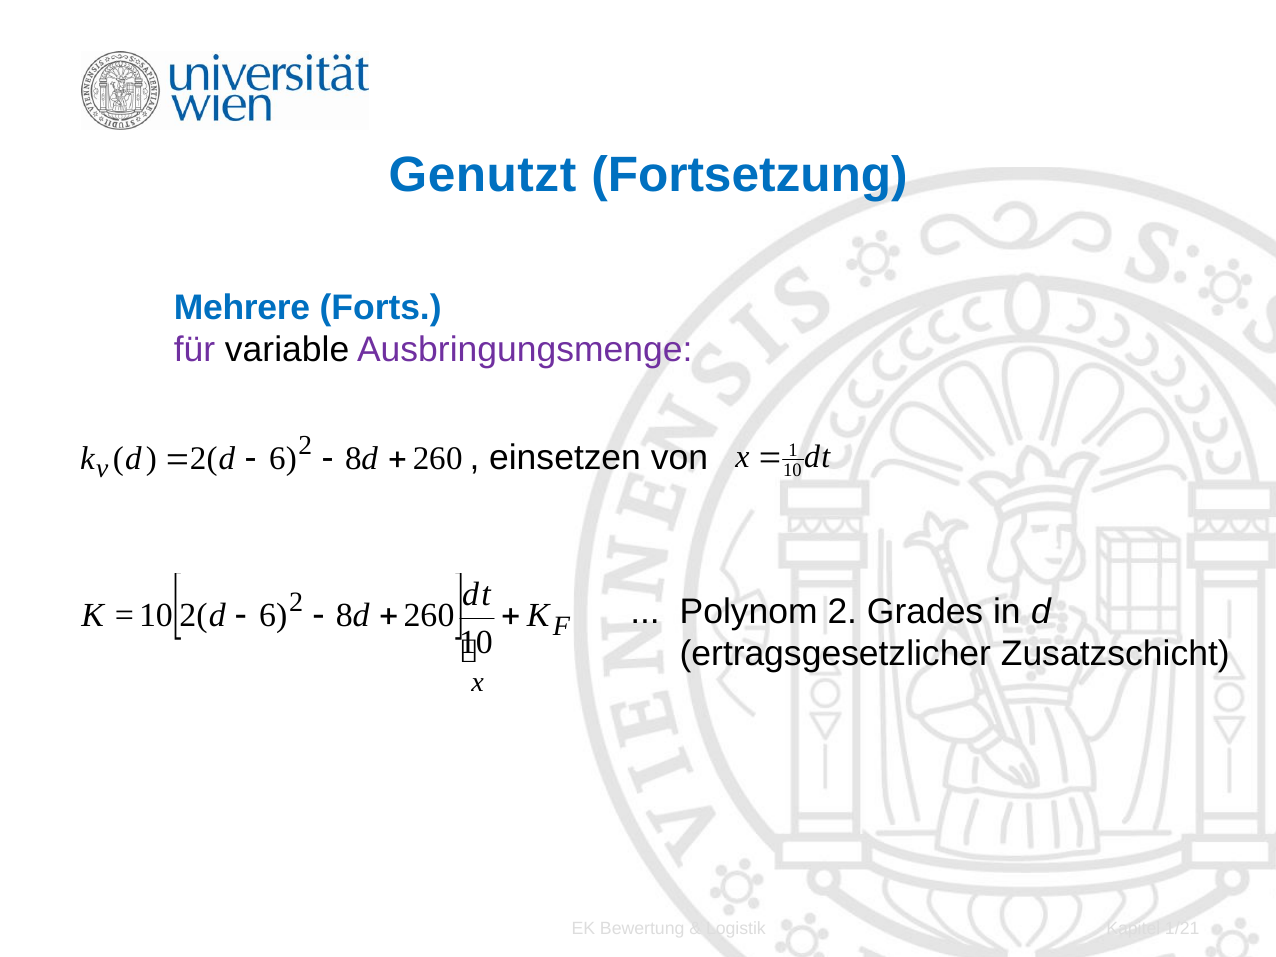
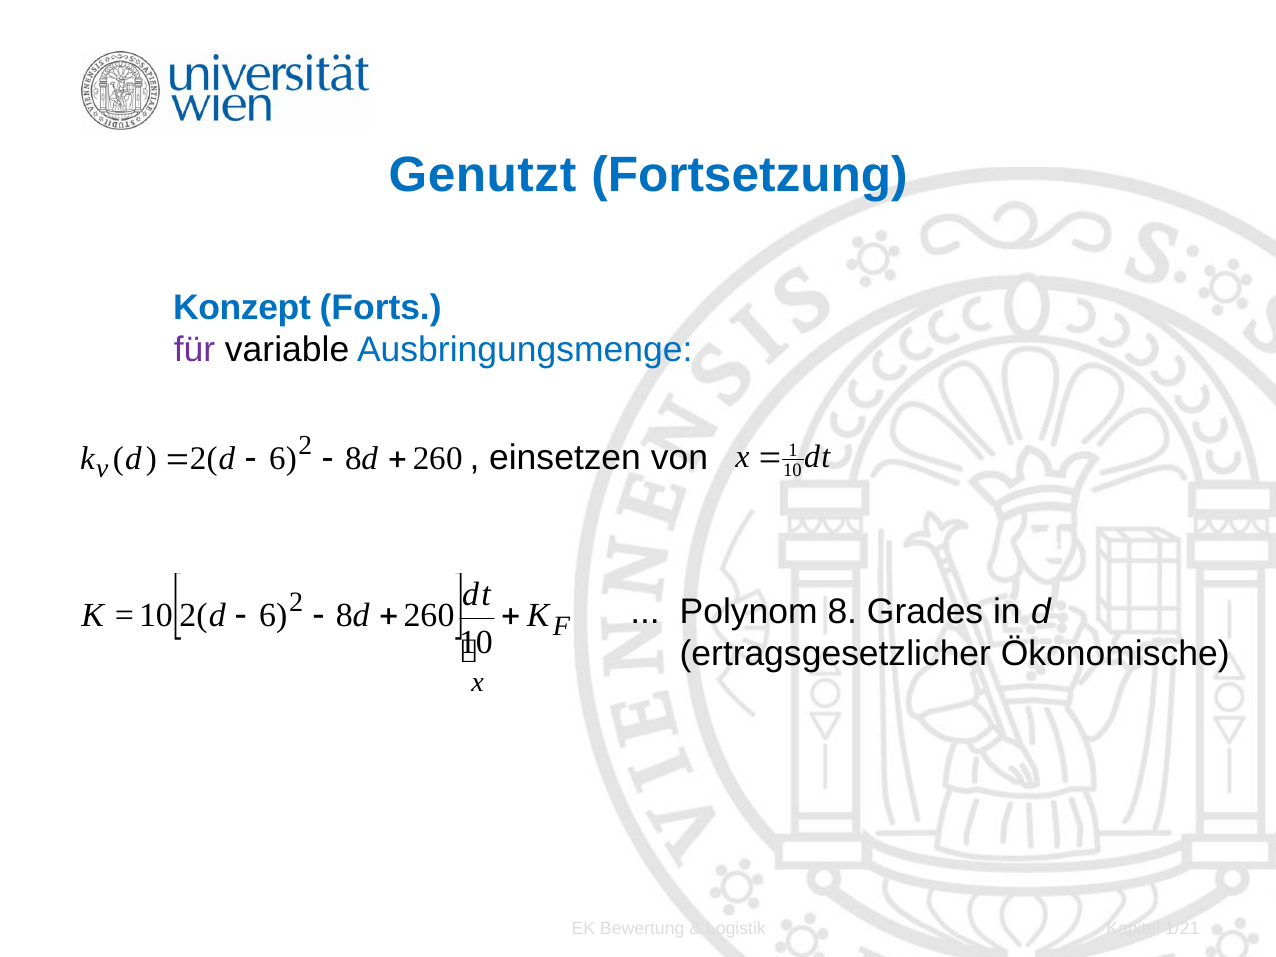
Mehrere: Mehrere -> Konzept
Ausbringungsmenge colour: purple -> blue
Polynom 2: 2 -> 8
Zusatzschicht: Zusatzschicht -> Ökonomische
